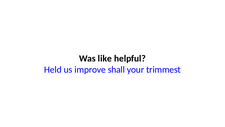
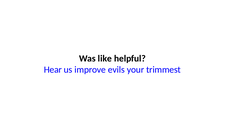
Held: Held -> Hear
shall: shall -> evils
